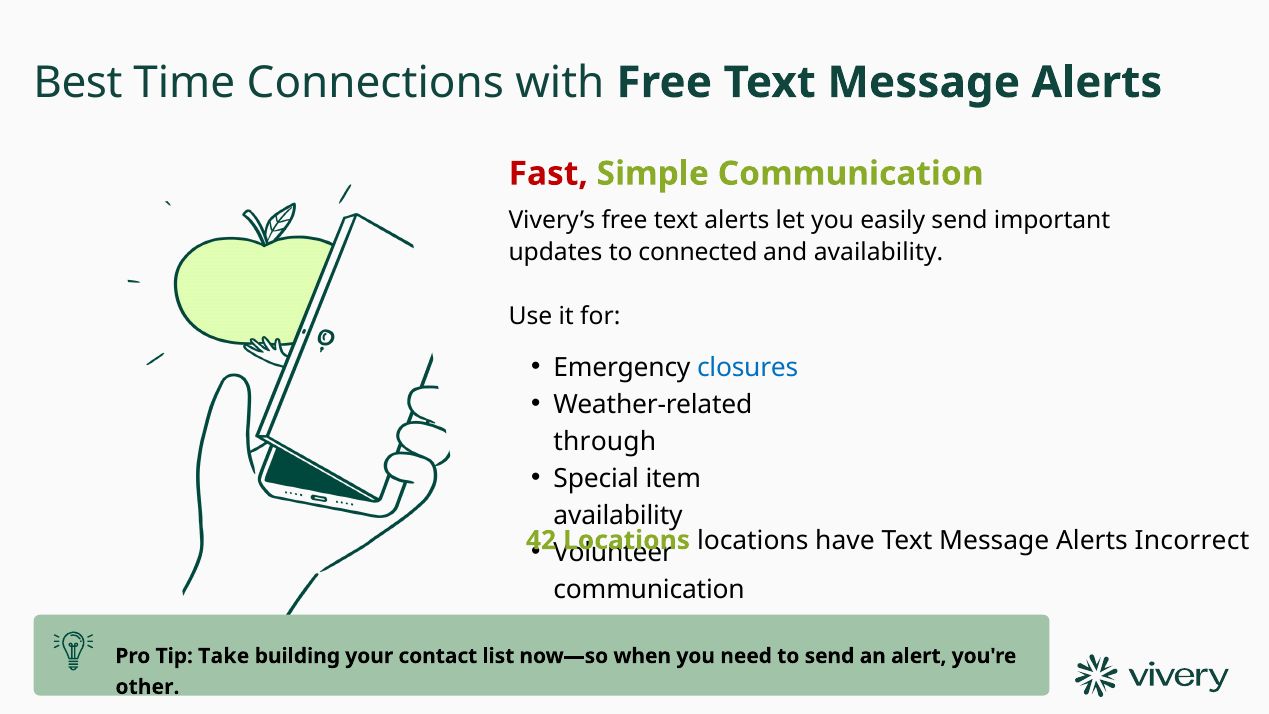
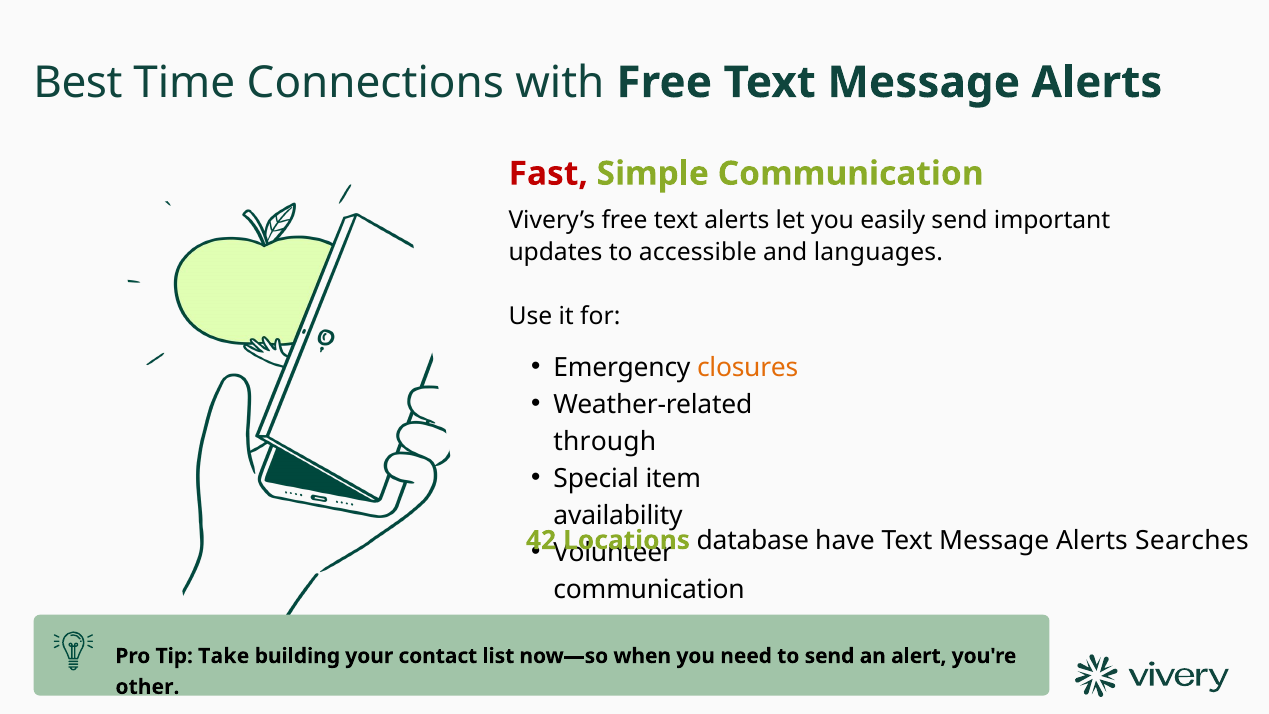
connected: connected -> accessible
and availability: availability -> languages
closures colour: blue -> orange
locations at (753, 540): locations -> database
Incorrect: Incorrect -> Searches
